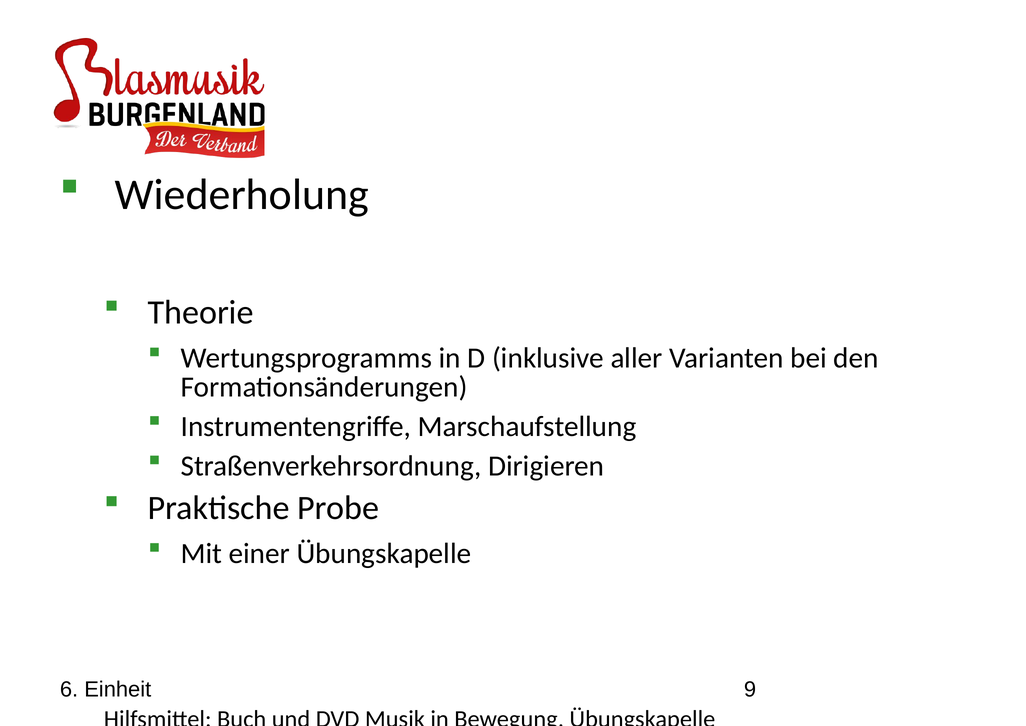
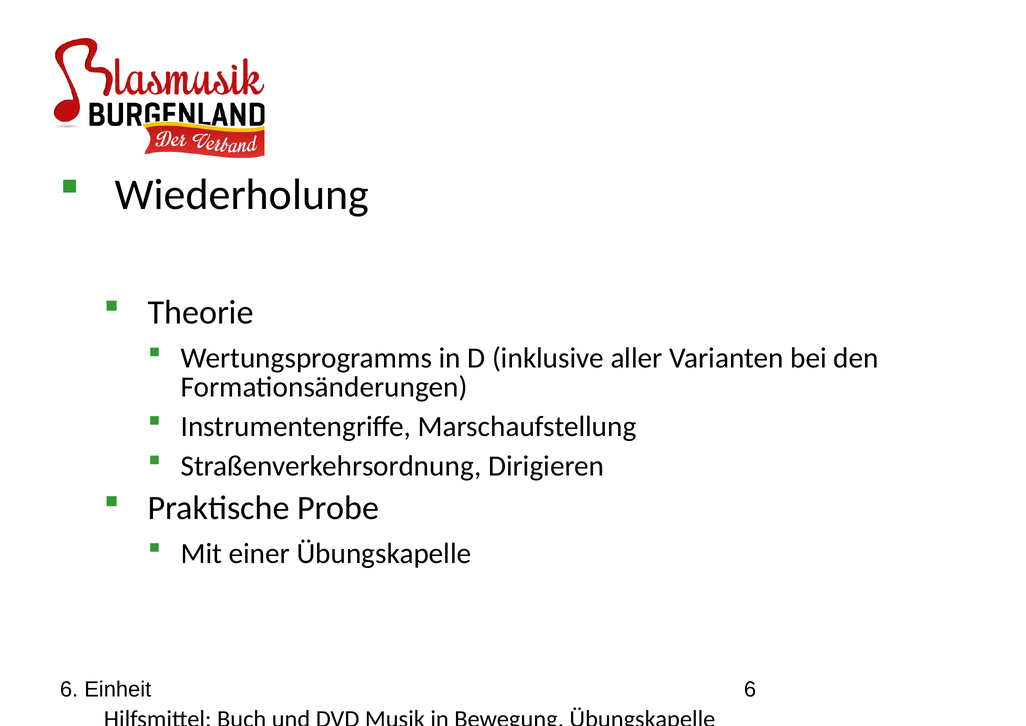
Einheit 9: 9 -> 6
